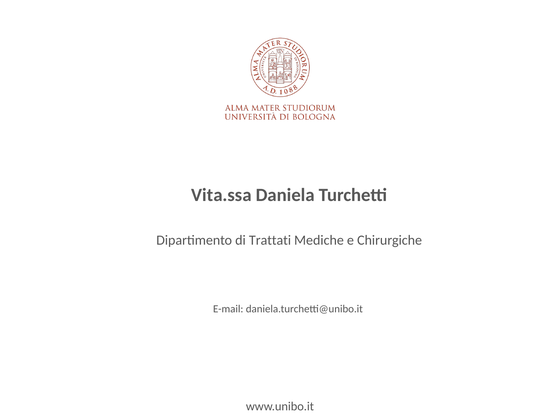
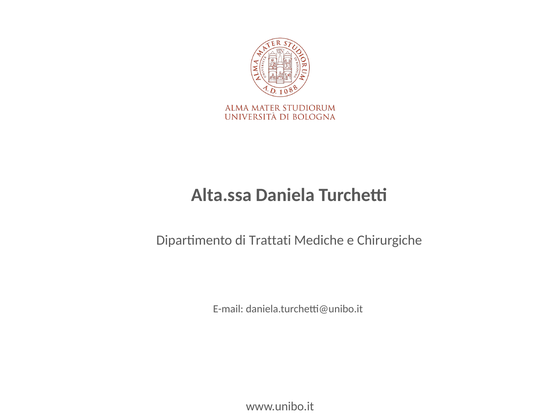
Vita.ssa: Vita.ssa -> Alta.ssa
